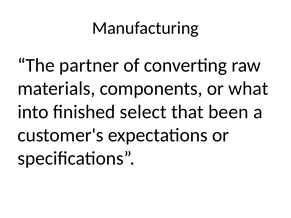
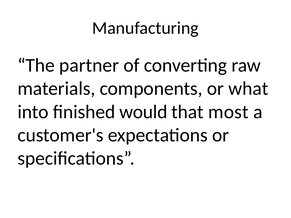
select: select -> would
been: been -> most
